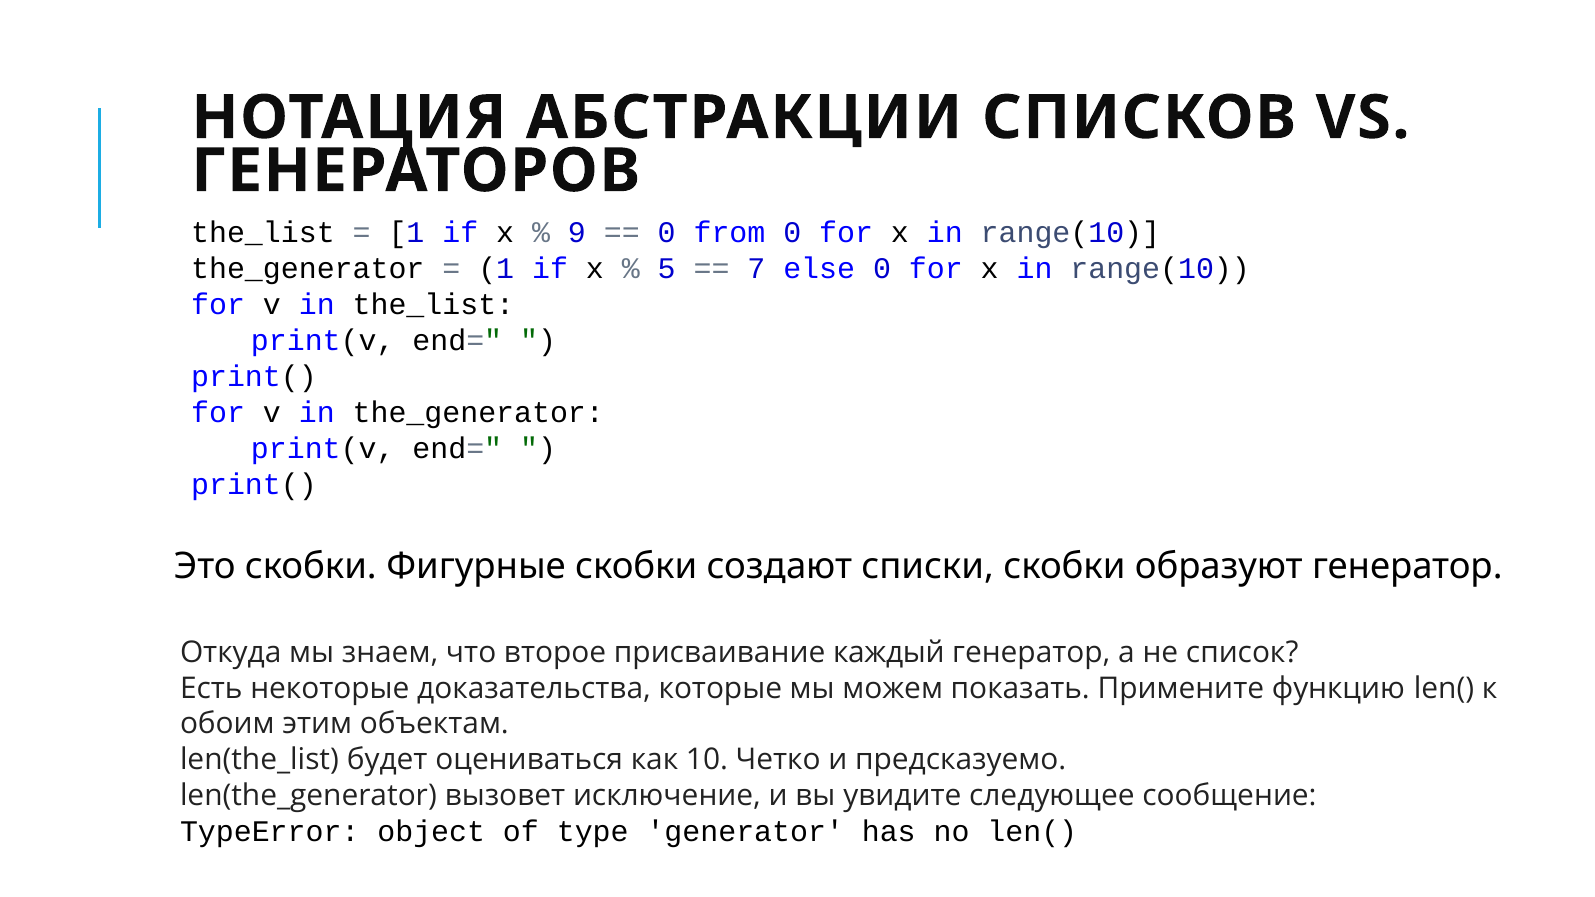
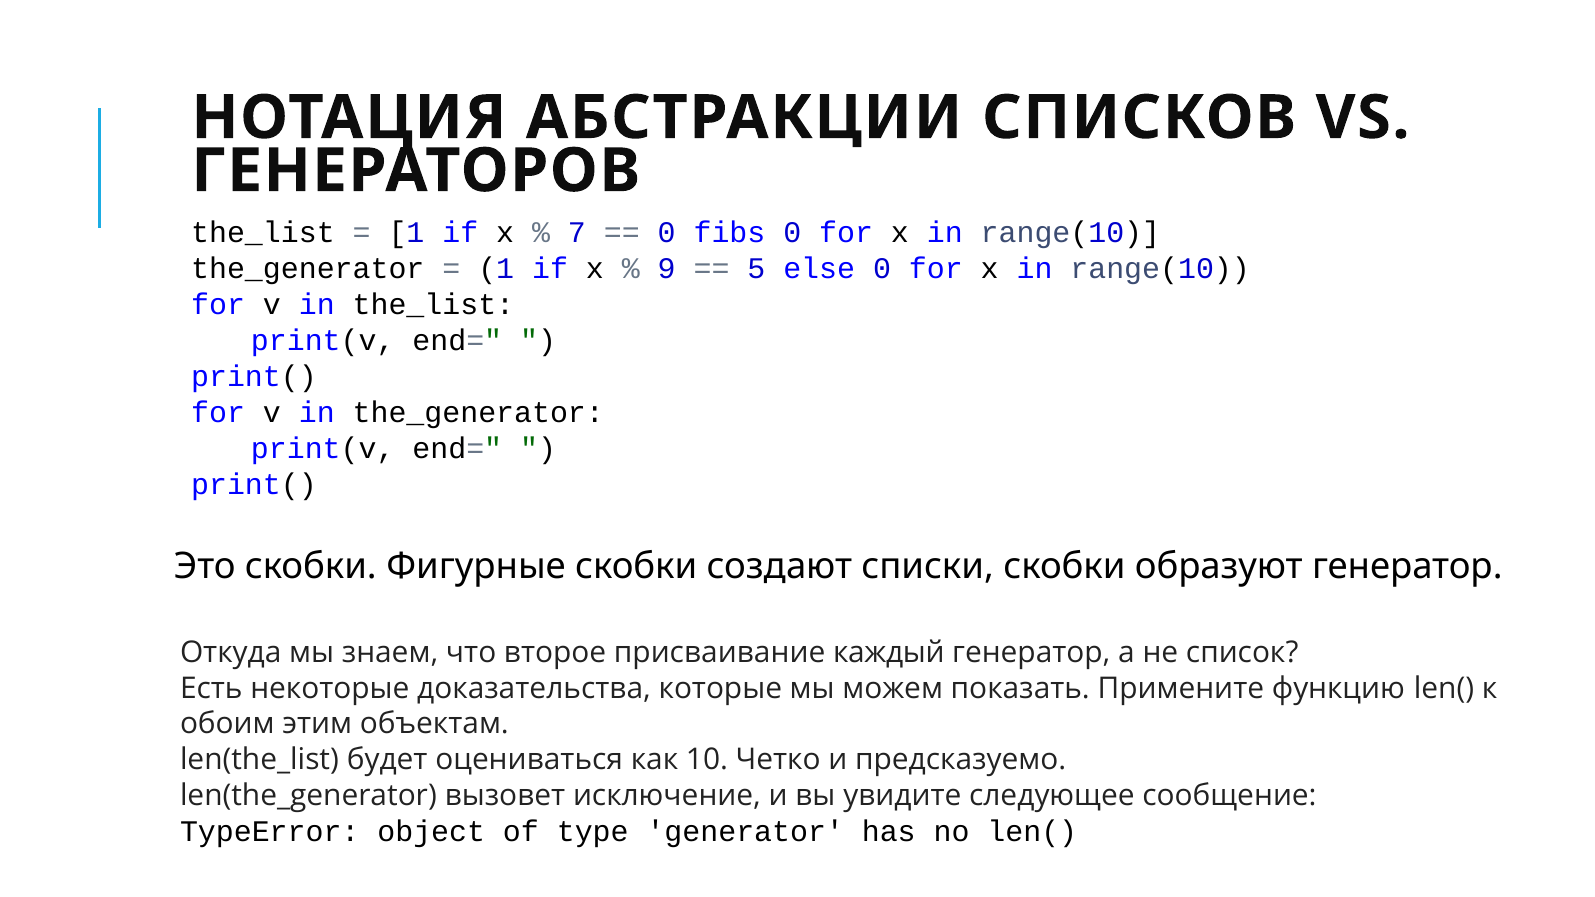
9: 9 -> 7
from: from -> fibs
5: 5 -> 9
7: 7 -> 5
